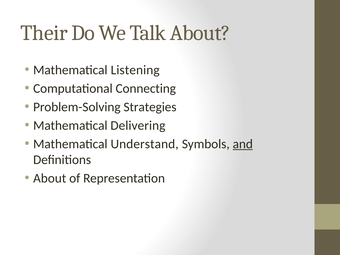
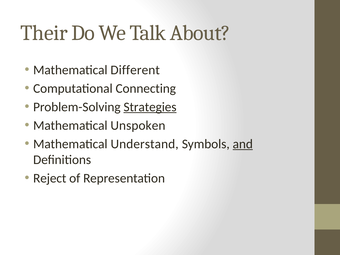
Listening: Listening -> Different
Strategies underline: none -> present
Delivering: Delivering -> Unspoken
About at (50, 178): About -> Reject
